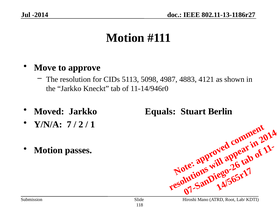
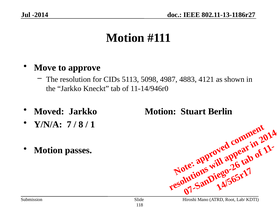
Jarkko Equals: Equals -> Motion
2 at (81, 124): 2 -> 8
